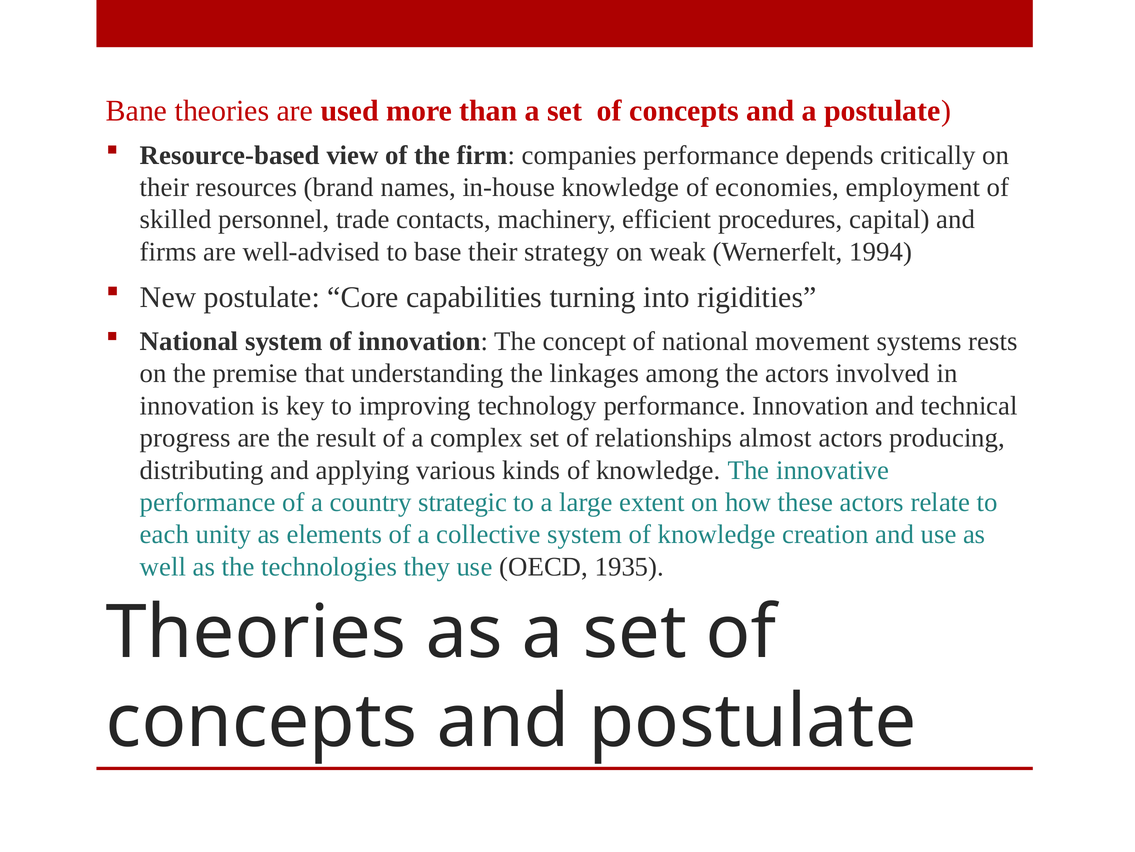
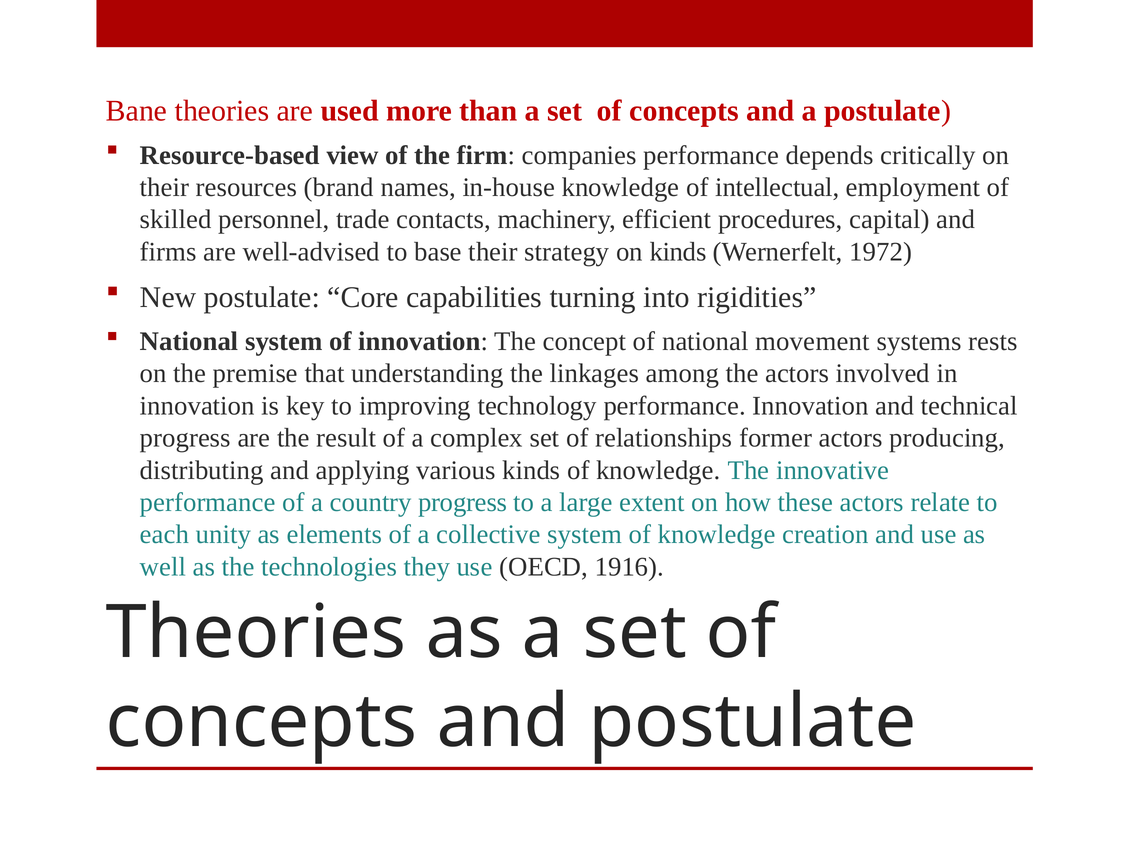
economies: economies -> intellectual
on weak: weak -> kinds
1994: 1994 -> 1972
almost: almost -> former
country strategic: strategic -> progress
1935: 1935 -> 1916
